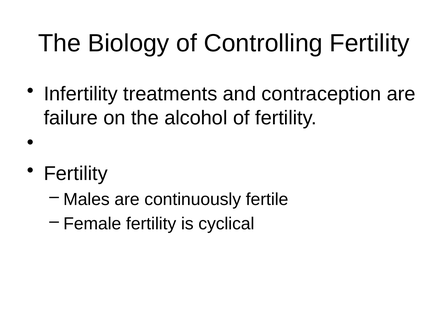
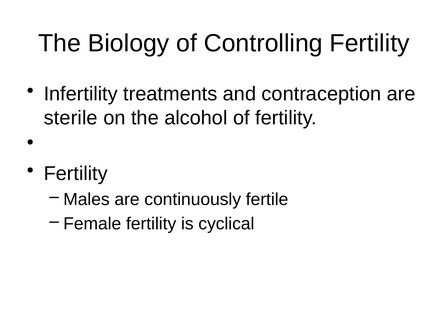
failure: failure -> sterile
